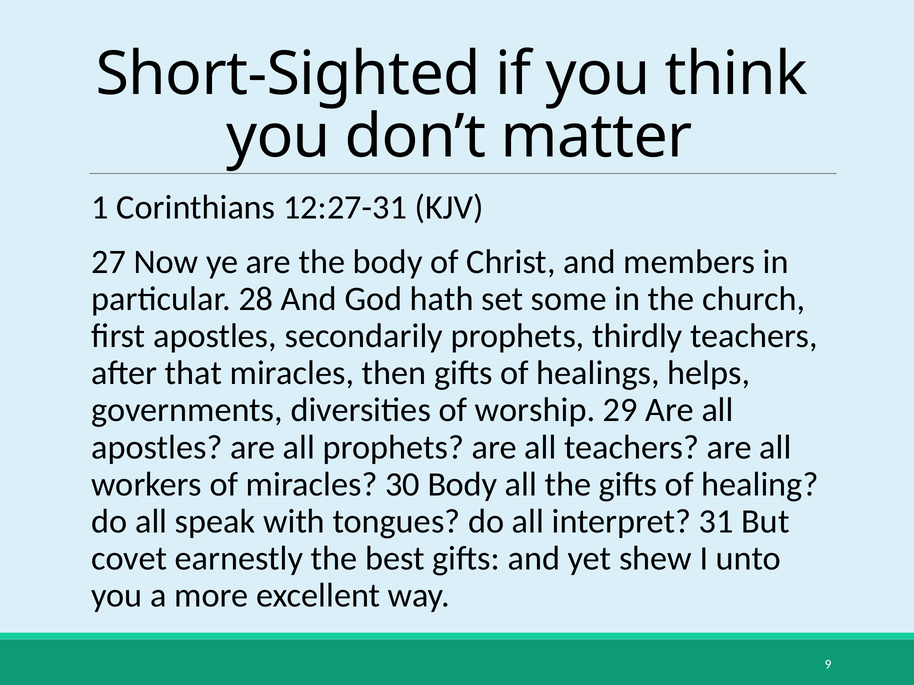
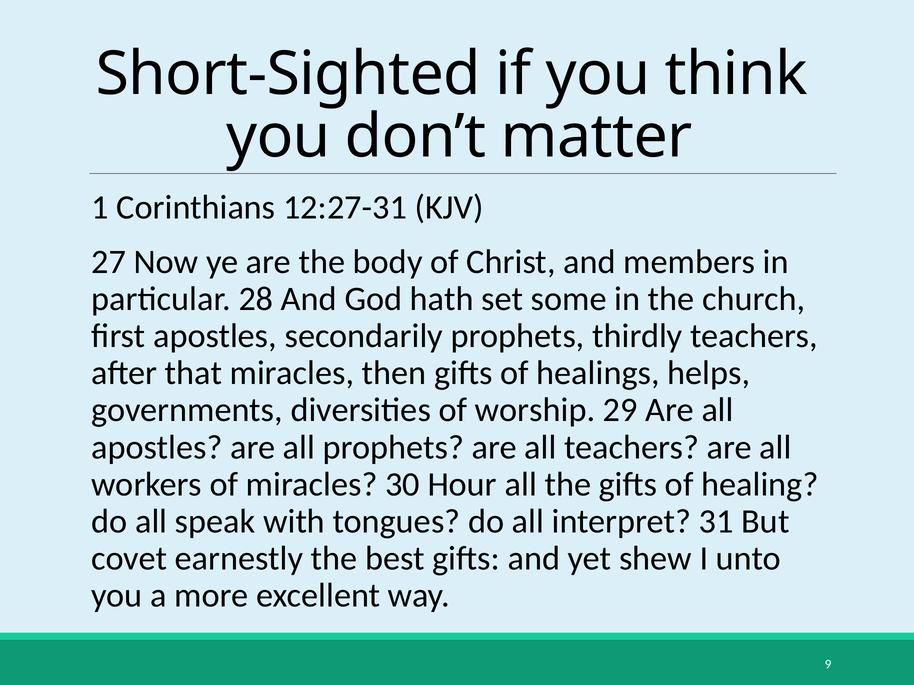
30 Body: Body -> Hour
